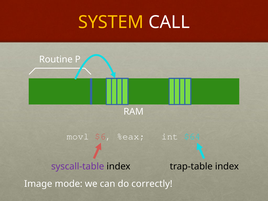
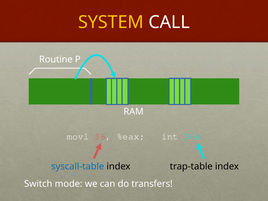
syscall-table colour: purple -> blue
Image: Image -> Switch
correctly: correctly -> transfers
